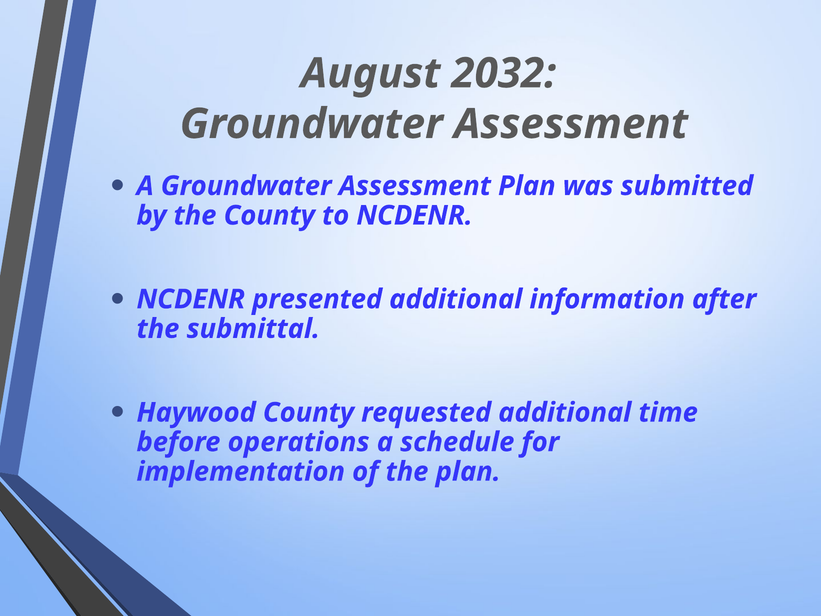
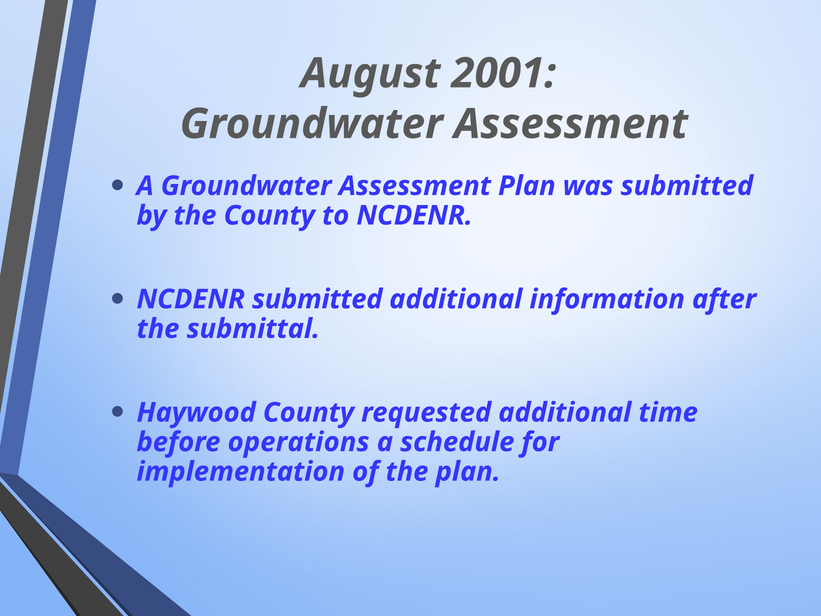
2032: 2032 -> 2001
NCDENR presented: presented -> submitted
